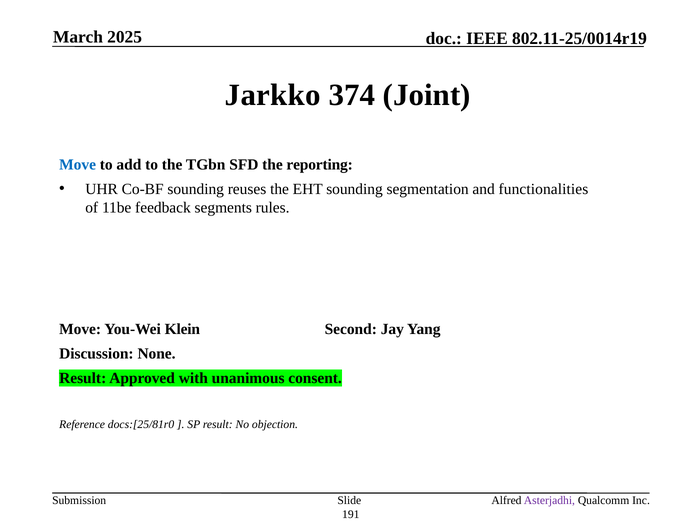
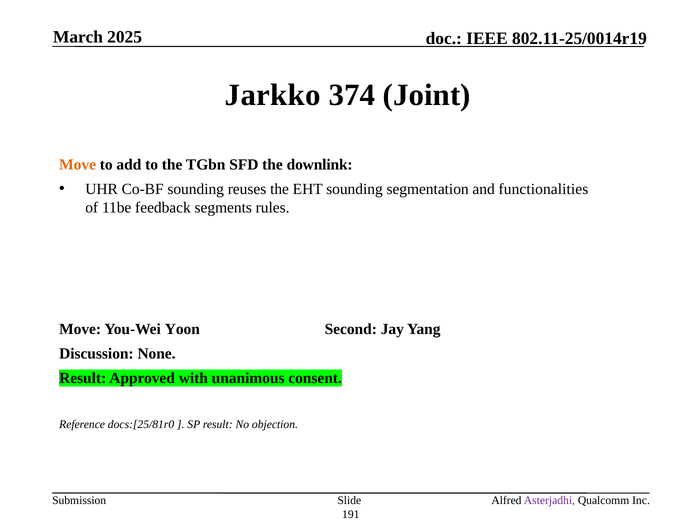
Move at (78, 165) colour: blue -> orange
reporting: reporting -> downlink
Klein: Klein -> Yoon
